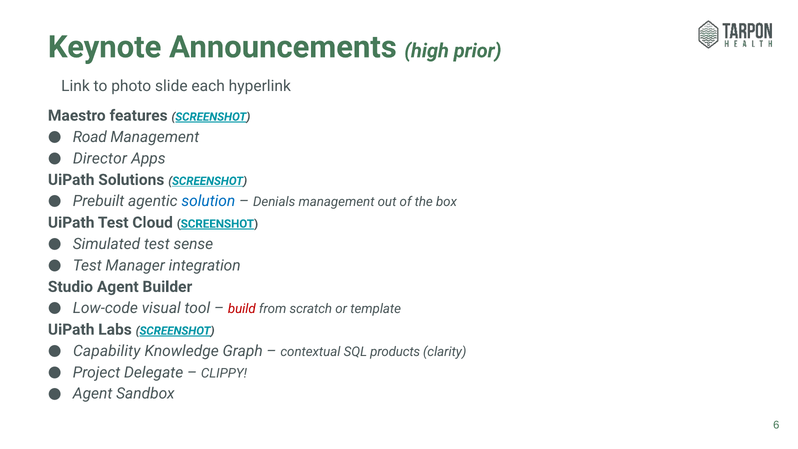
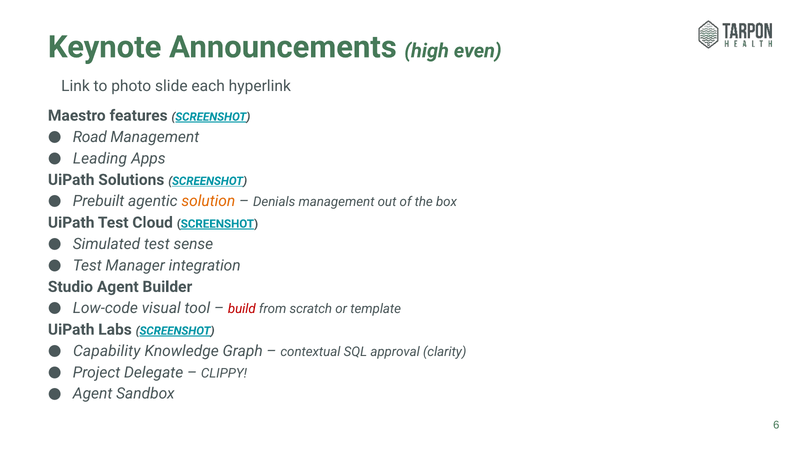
prior: prior -> even
Director: Director -> Leading
solution colour: blue -> orange
products: products -> approval
